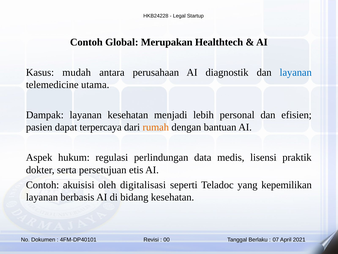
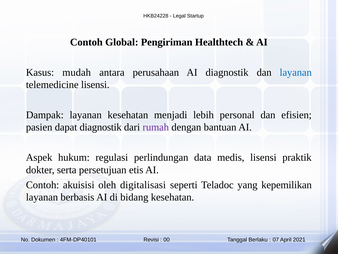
Merupakan: Merupakan -> Pengiriman
telemedicine utama: utama -> lisensi
dapat terpercaya: terpercaya -> diagnostik
rumah colour: orange -> purple
